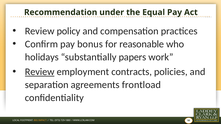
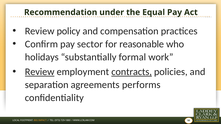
bonus: bonus -> sector
papers: papers -> formal
contracts underline: none -> present
frontload: frontload -> performs
